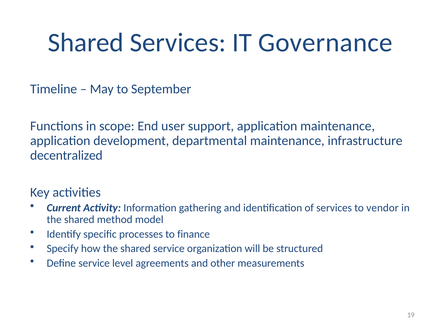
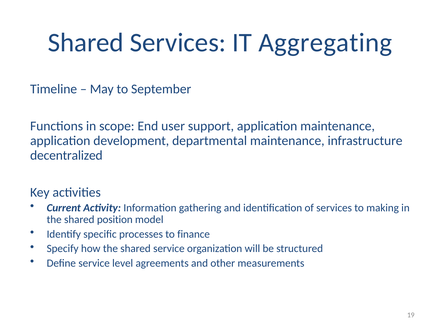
Governance: Governance -> Aggregating
vendor: vendor -> making
method: method -> position
